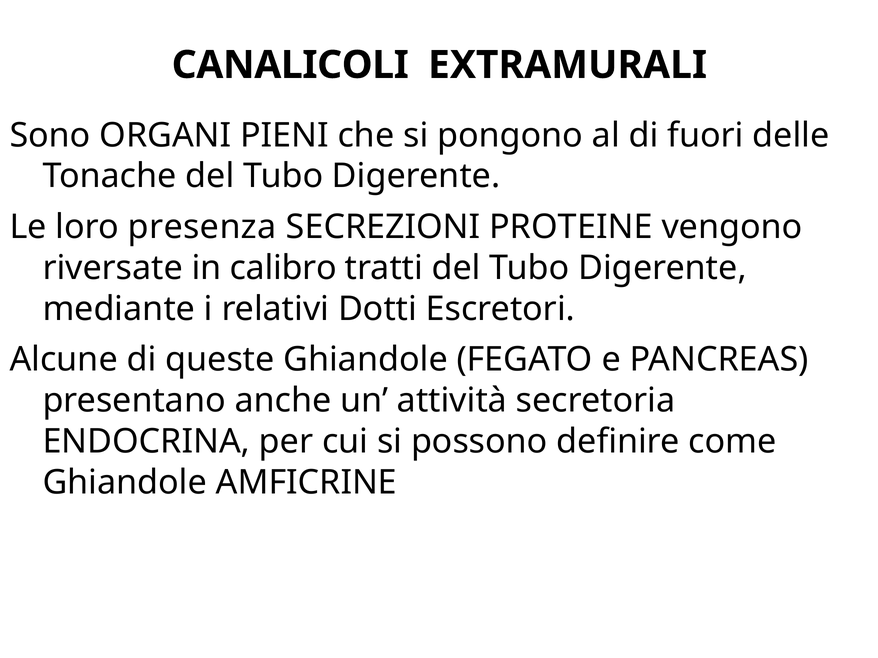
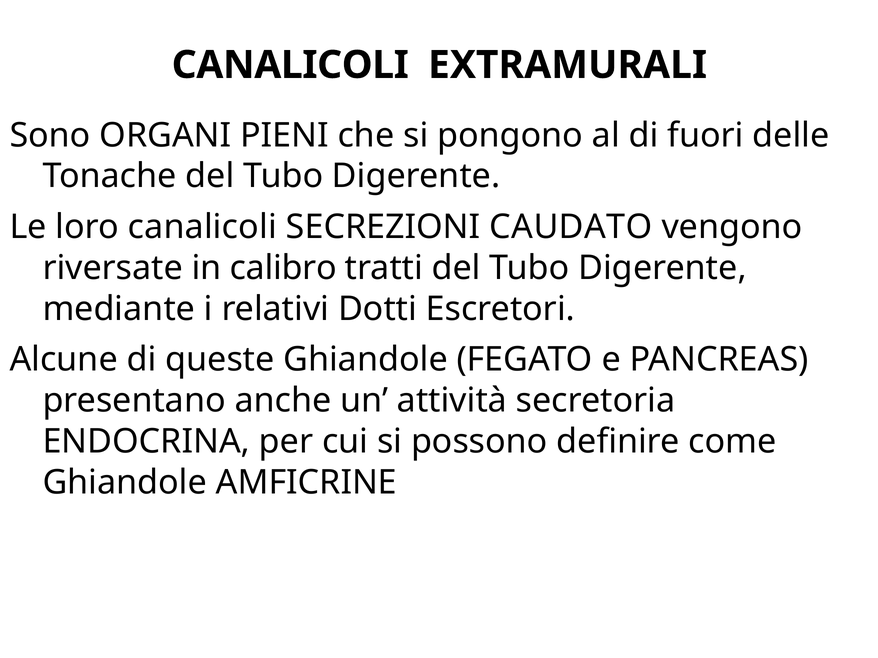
loro presenza: presenza -> canalicoli
PROTEINE: PROTEINE -> CAUDATO
